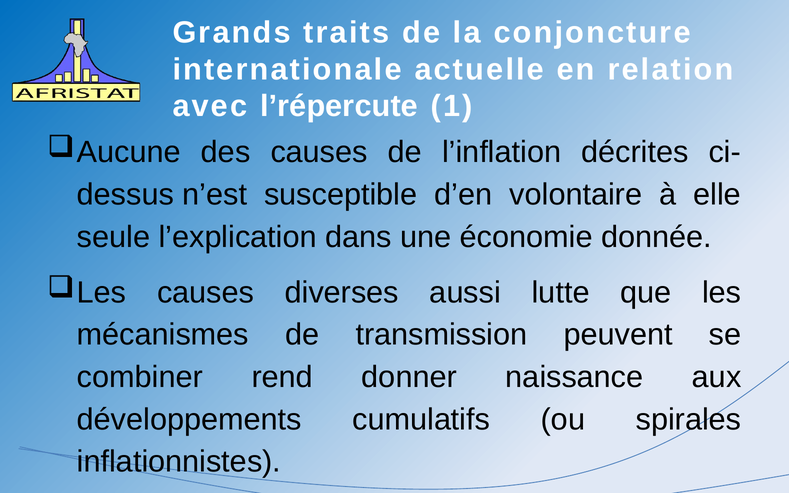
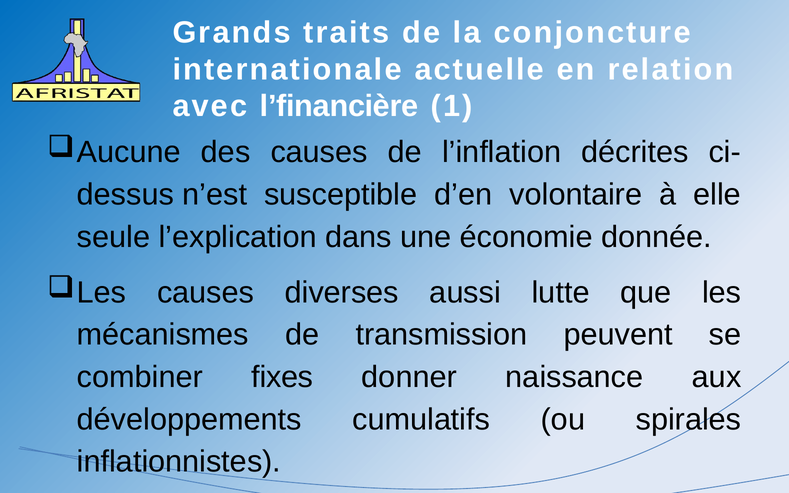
l’répercute: l’répercute -> l’financière
rend: rend -> fixes
